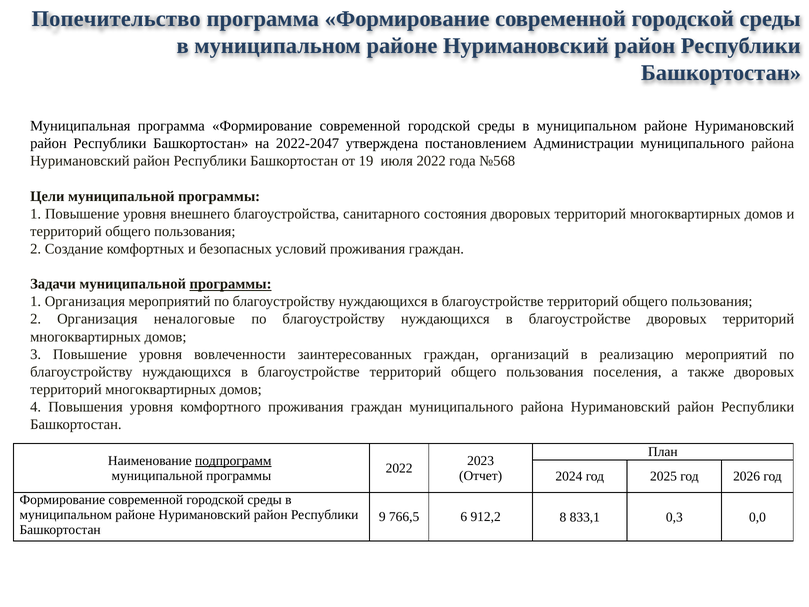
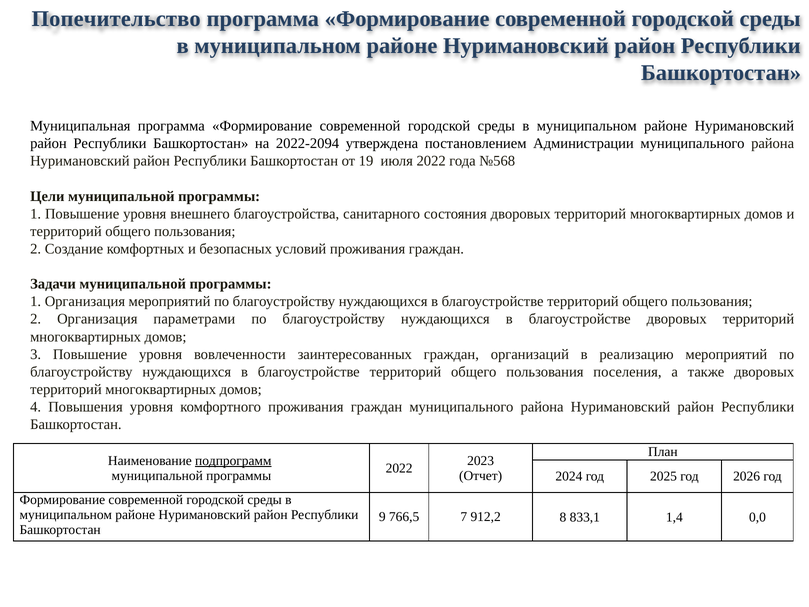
2022-2047: 2022-2047 -> 2022-2094
программы at (231, 284) underline: present -> none
неналоговые: неналоговые -> параметрами
6: 6 -> 7
0,3: 0,3 -> 1,4
